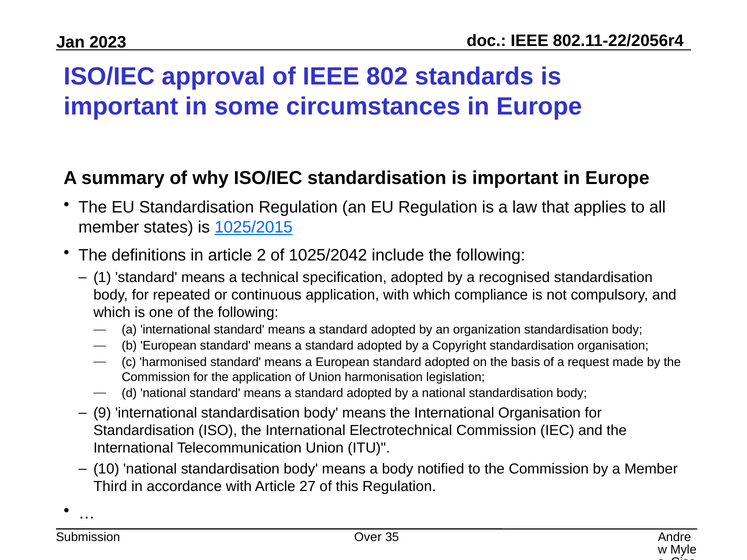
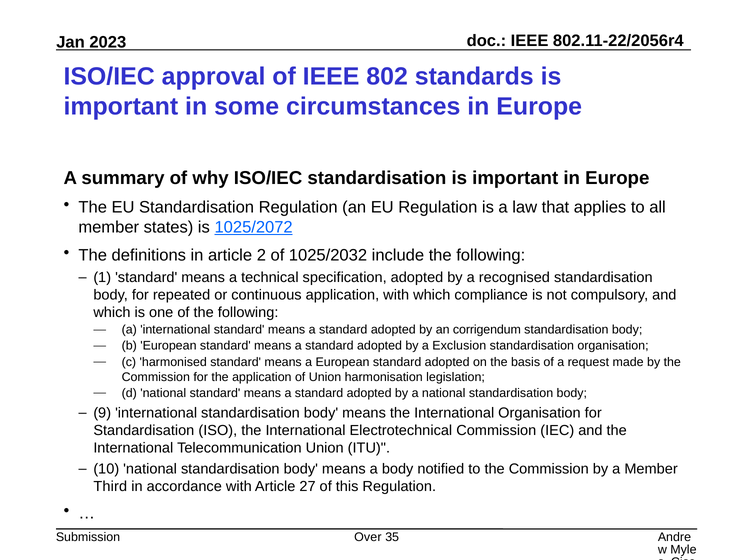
1025/2015: 1025/2015 -> 1025/2072
1025/2042: 1025/2042 -> 1025/2032
organization: organization -> corrigendum
Copyright: Copyright -> Exclusion
